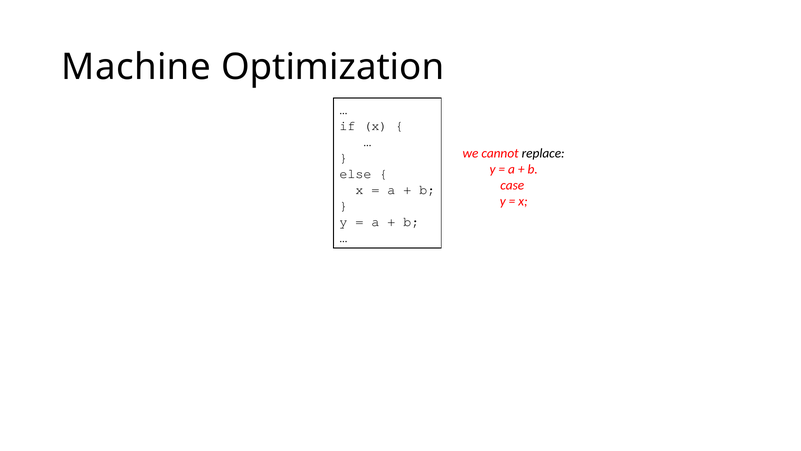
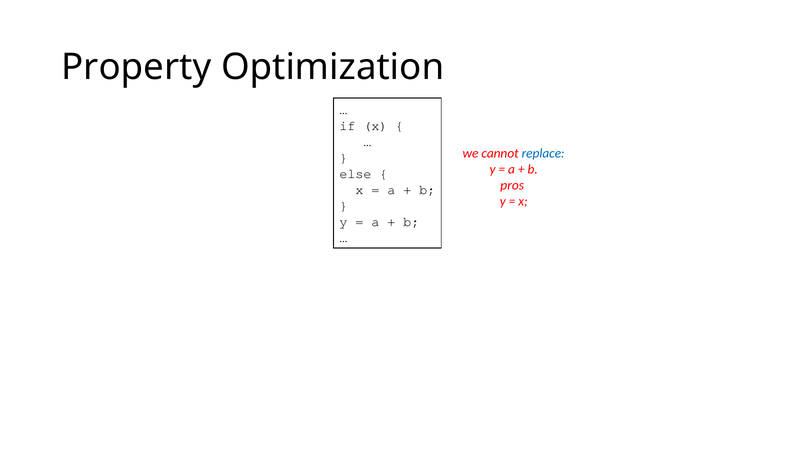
Machine: Machine -> Property
replace colour: black -> blue
case: case -> pros
